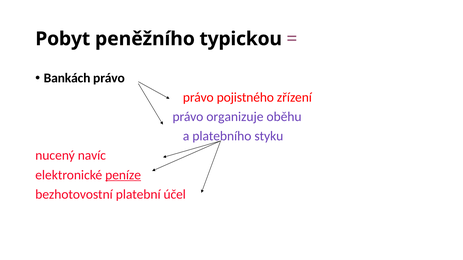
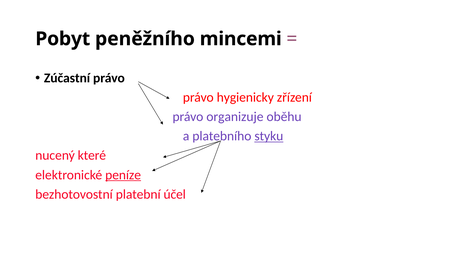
typickou: typickou -> mincemi
Bankách: Bankách -> Zúčastní
pojistného: pojistného -> hygienicky
styku underline: none -> present
navíc: navíc -> které
